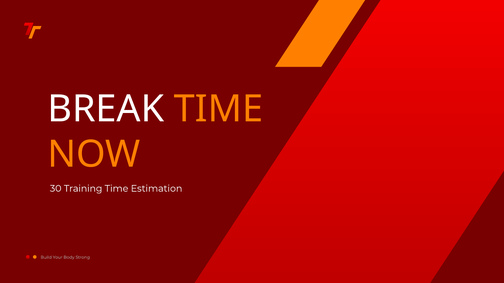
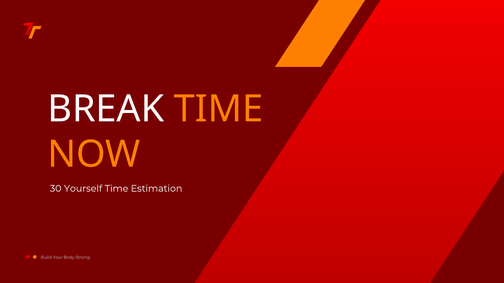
Training: Training -> Yourself
